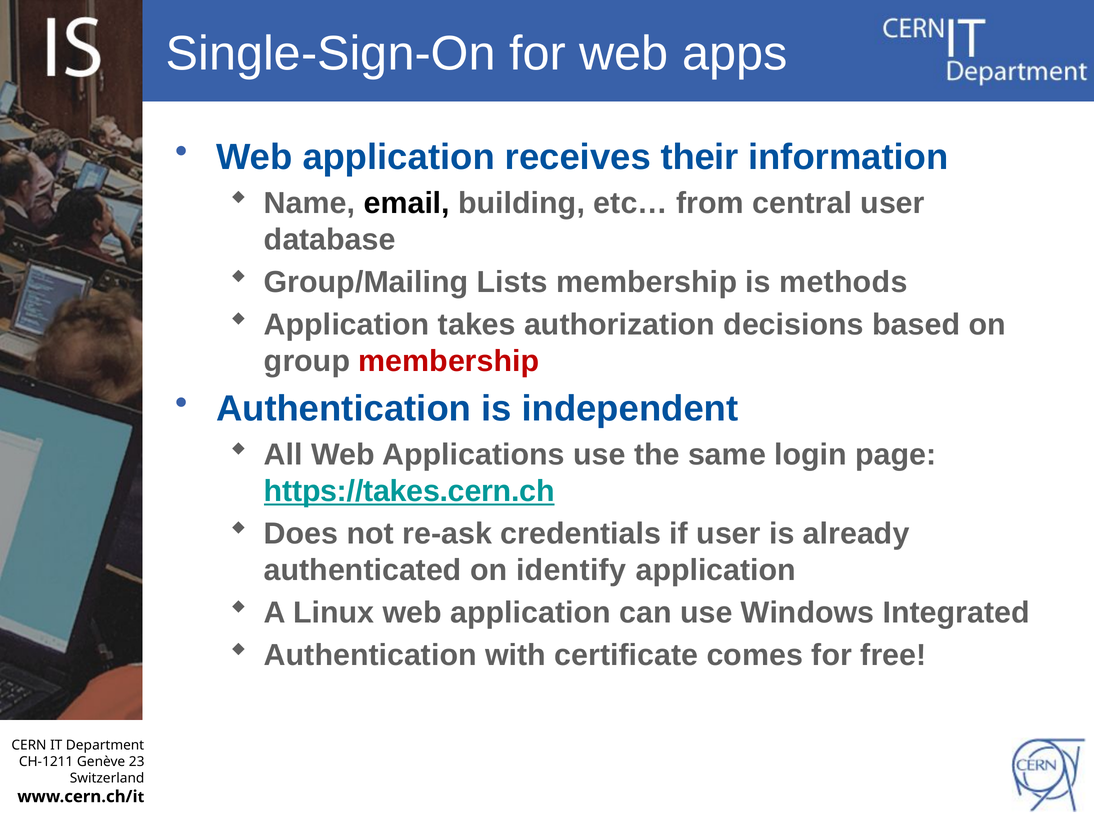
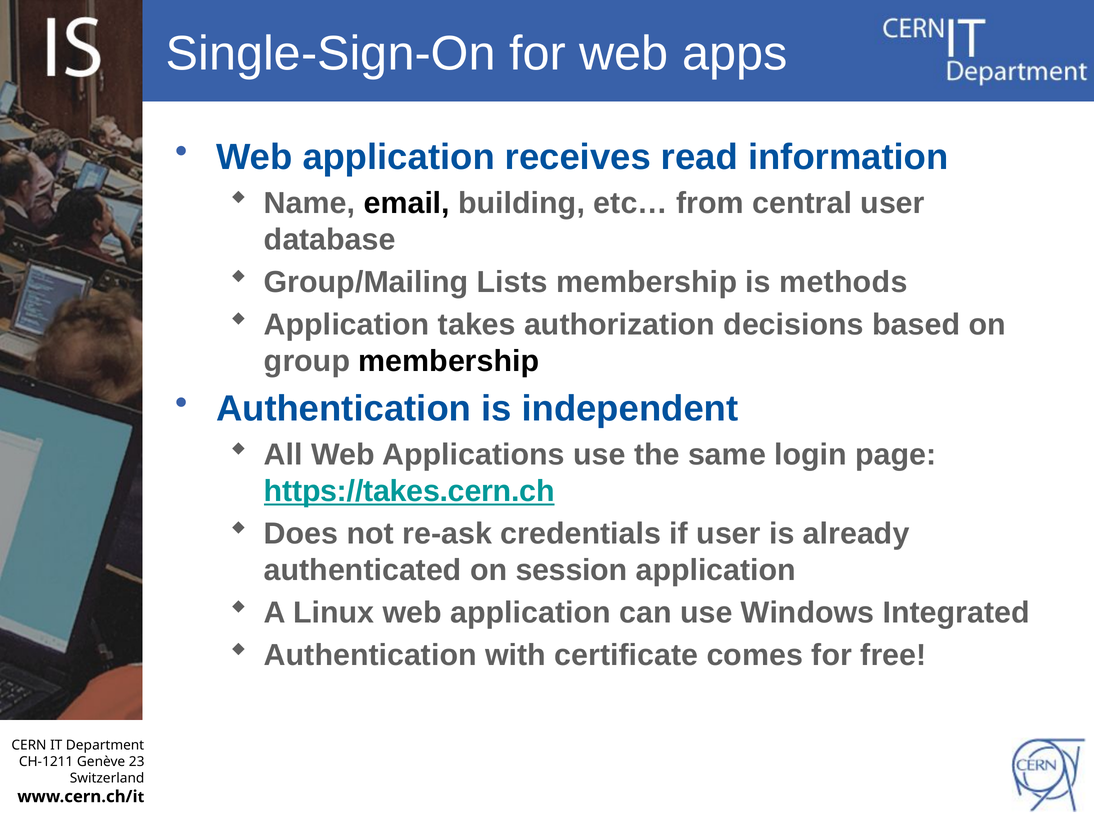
their: their -> read
membership at (449, 361) colour: red -> black
identify: identify -> session
